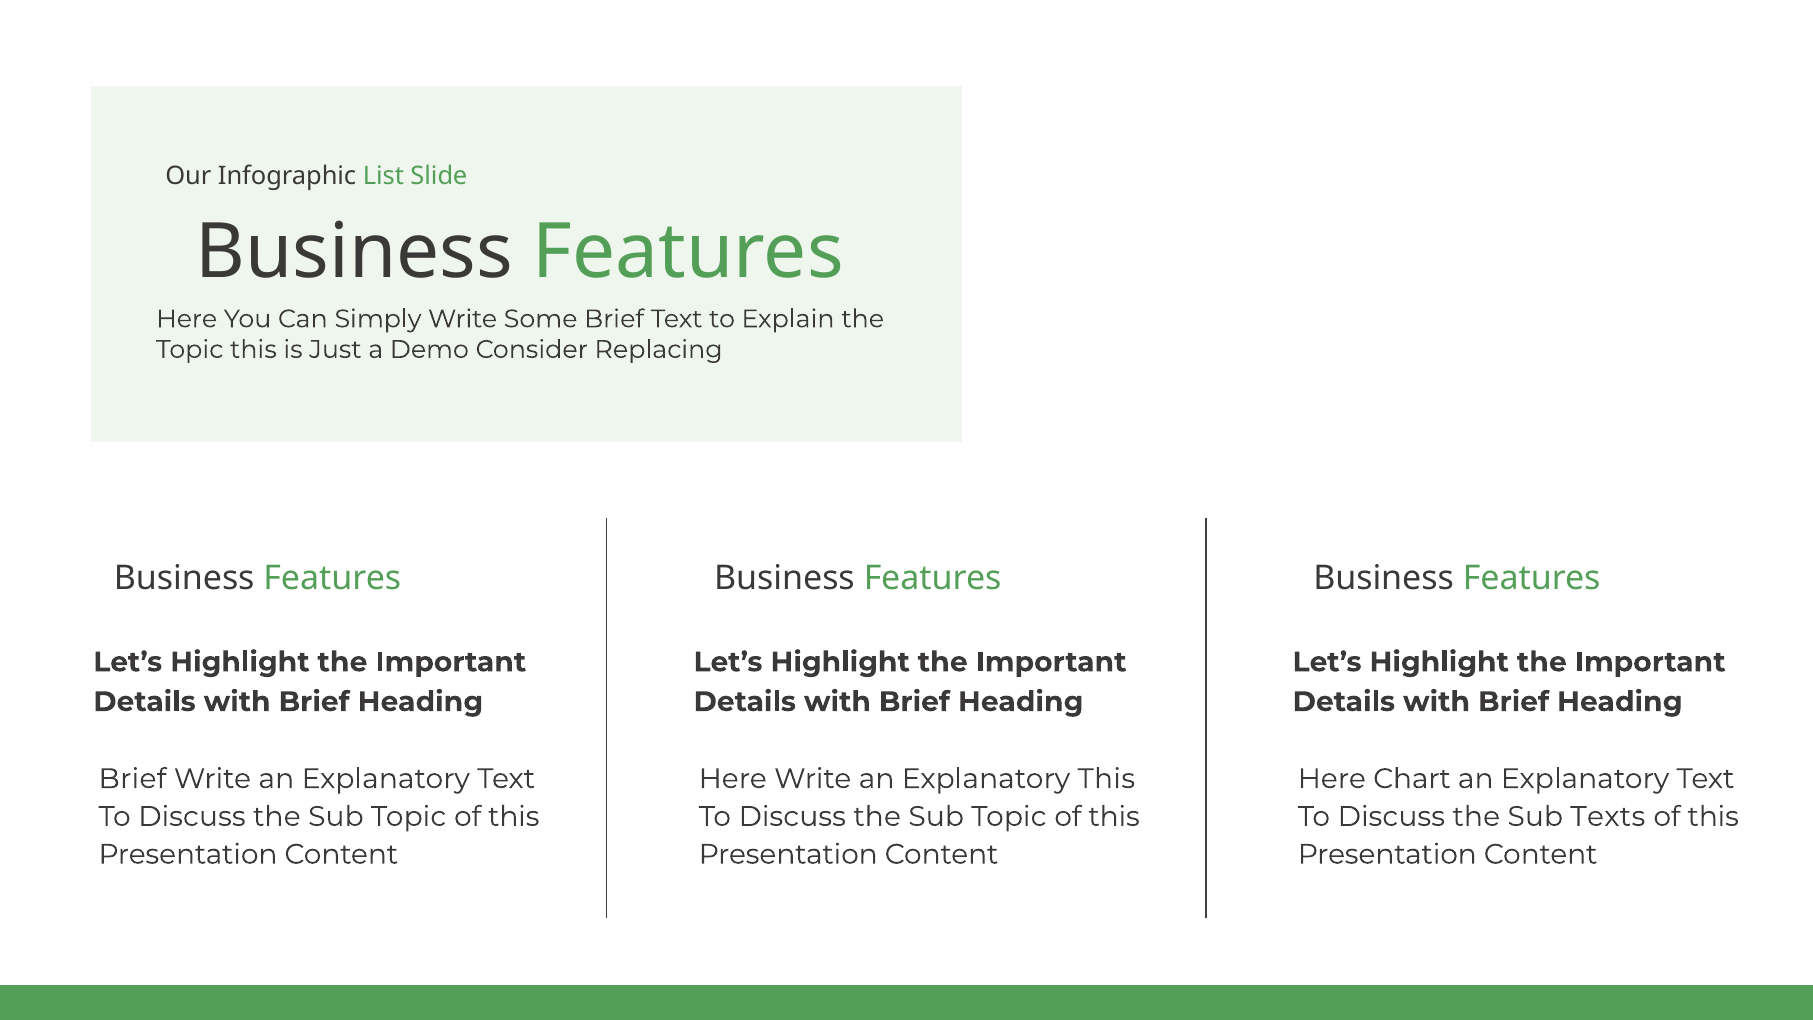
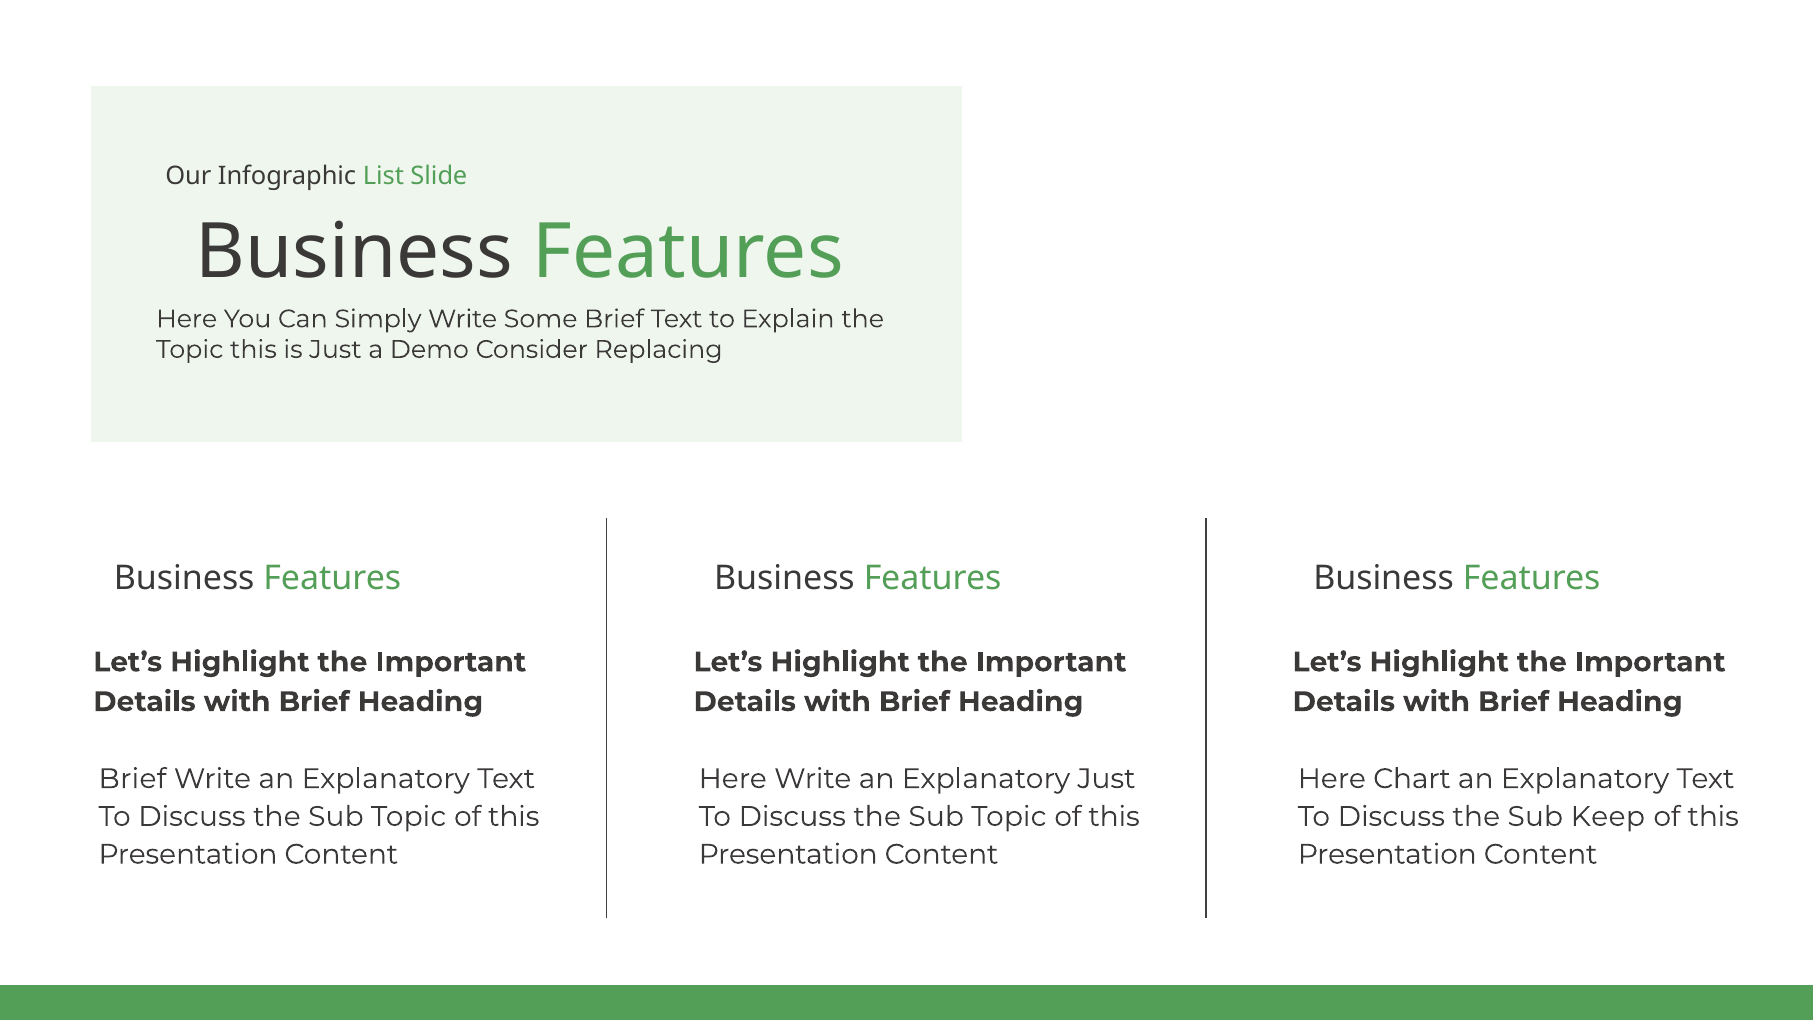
Explanatory This: This -> Just
Texts: Texts -> Keep
